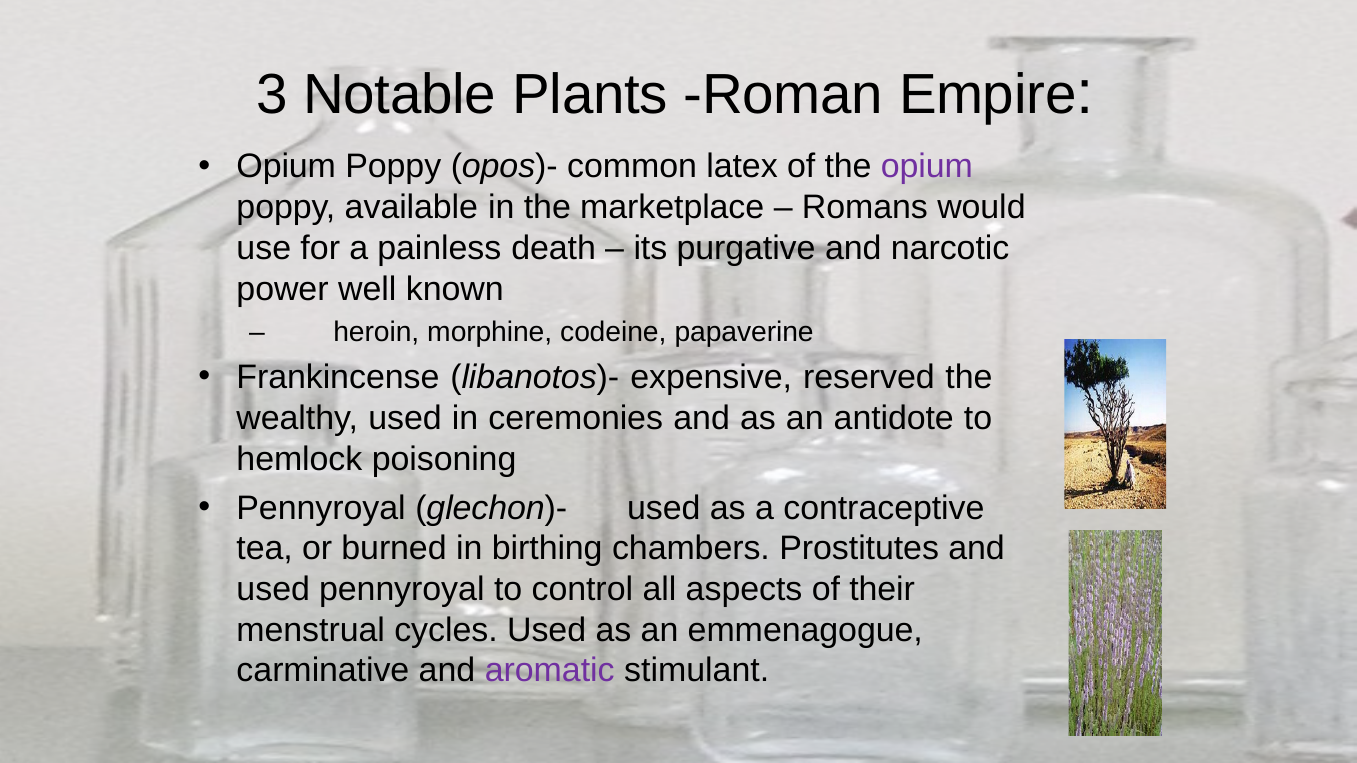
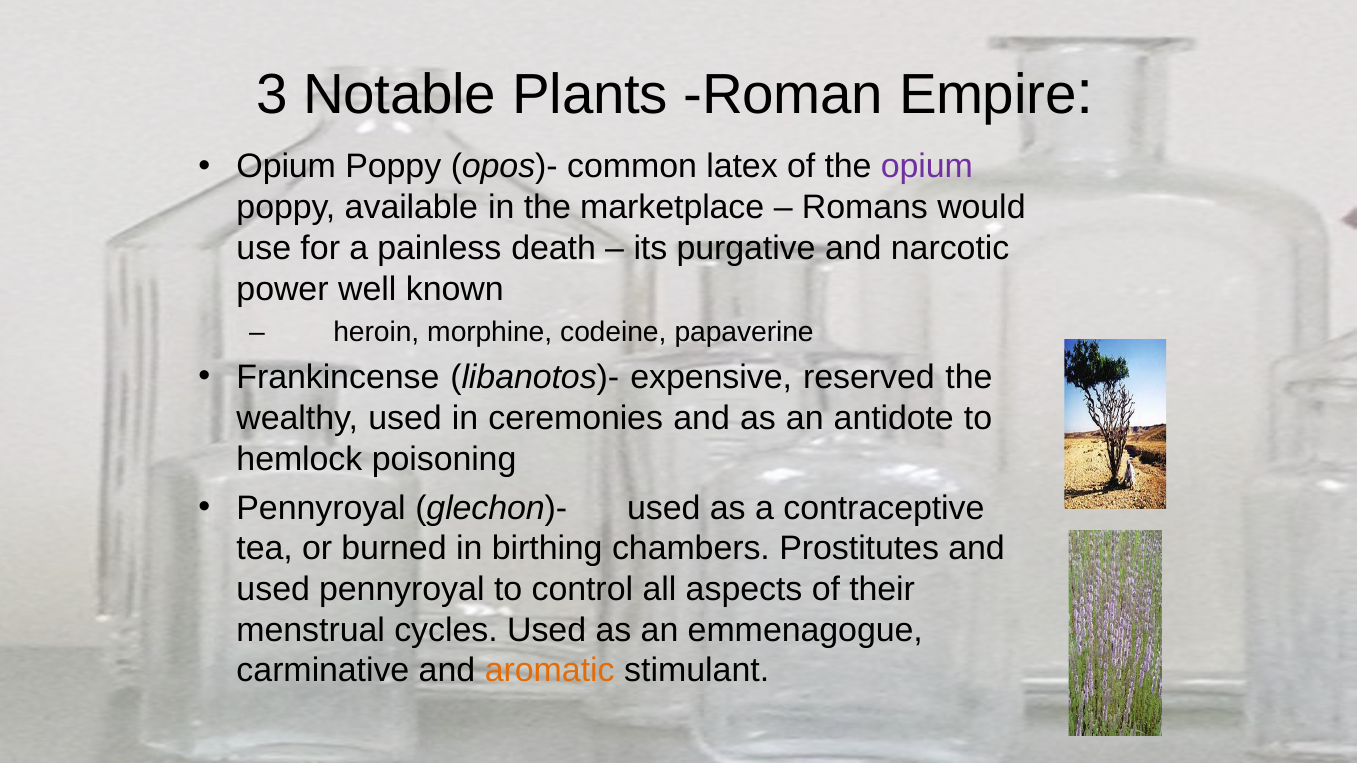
aromatic colour: purple -> orange
